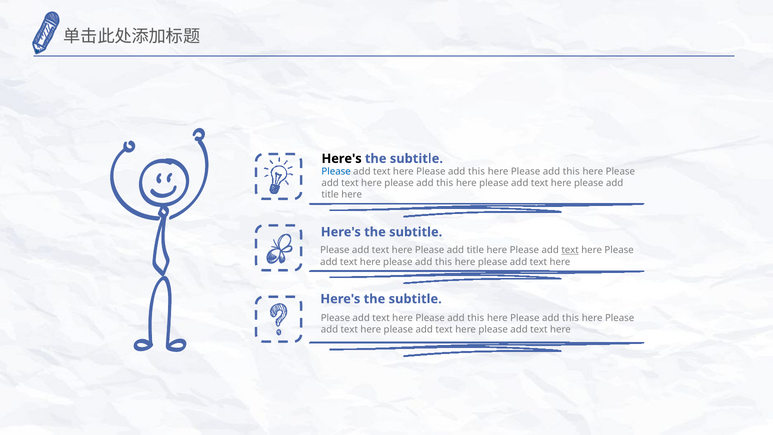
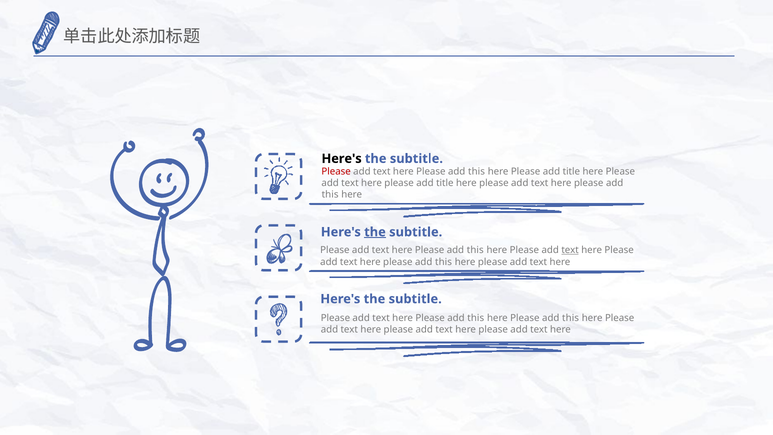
Please at (336, 171) colour: blue -> red
this at (571, 171): this -> title
this at (445, 183): this -> title
title at (330, 195): title -> this
the at (375, 232) underline: none -> present
title at (475, 250): title -> this
